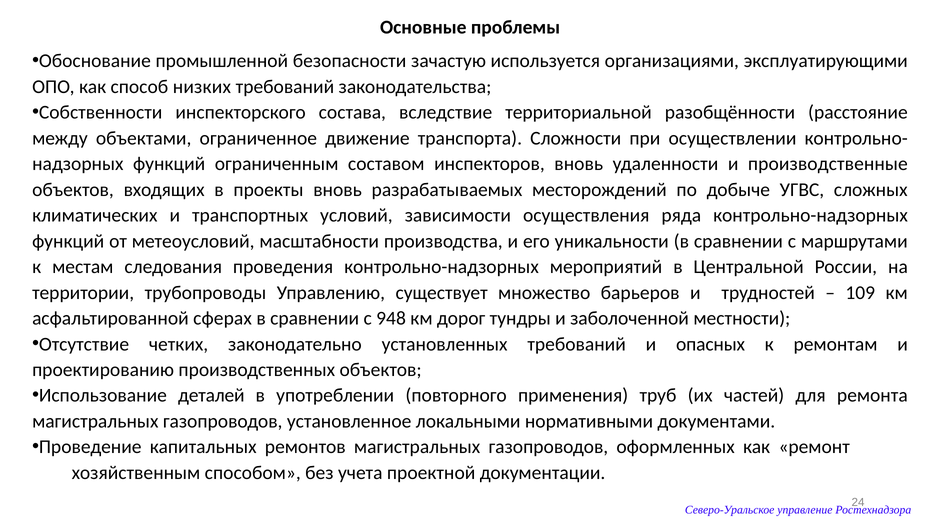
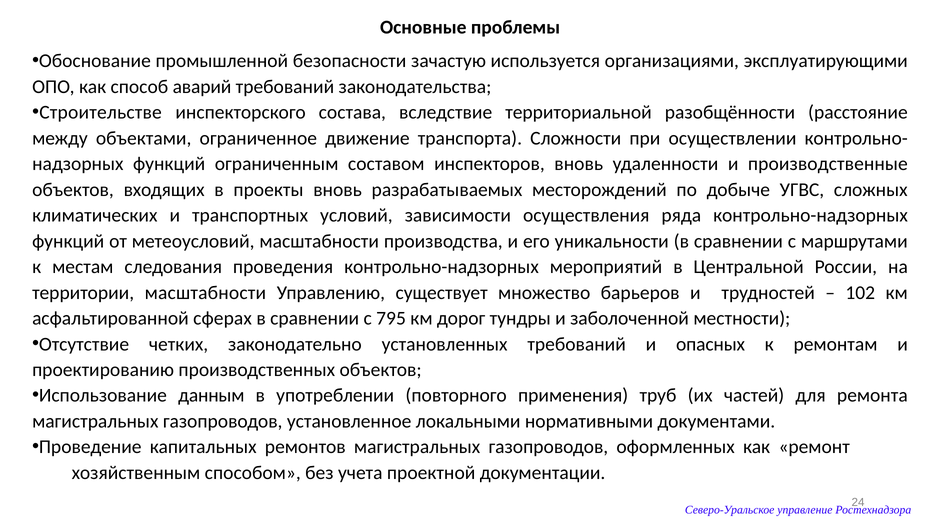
низких: низких -> аварий
Собственности: Собственности -> Строительстве
территории трубопроводы: трубопроводы -> масштабности
109: 109 -> 102
948: 948 -> 795
деталей: деталей -> данным
